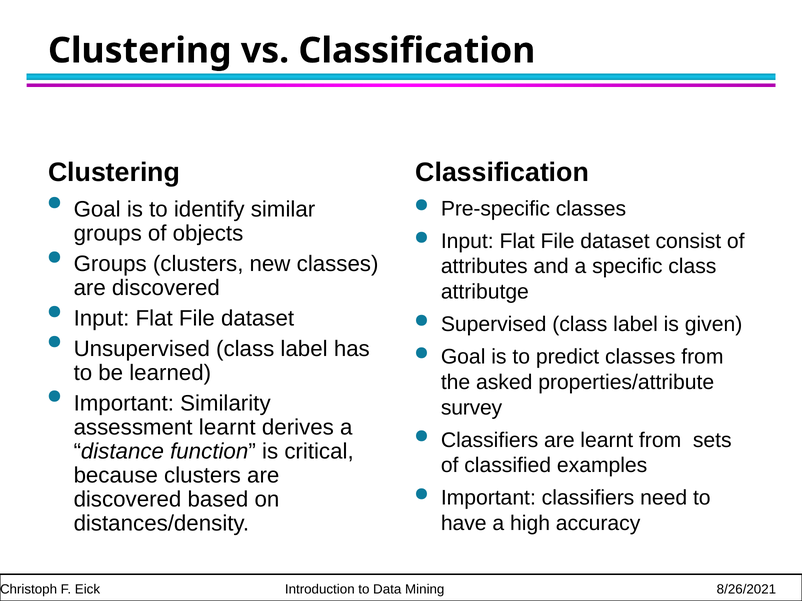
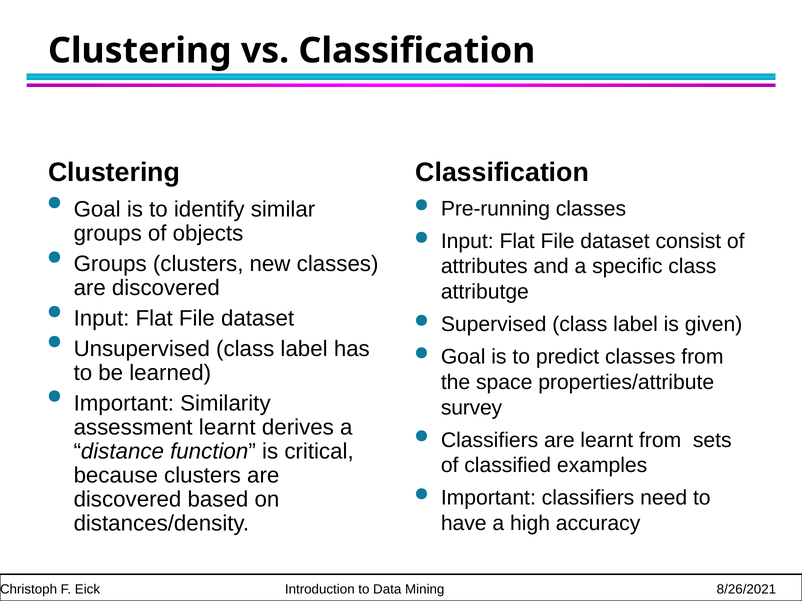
Pre-specific: Pre-specific -> Pre-running
asked: asked -> space
